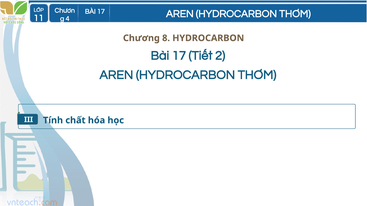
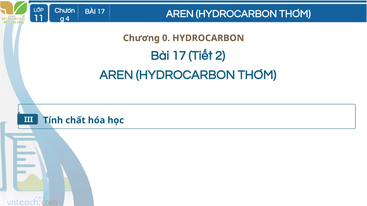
8: 8 -> 0
